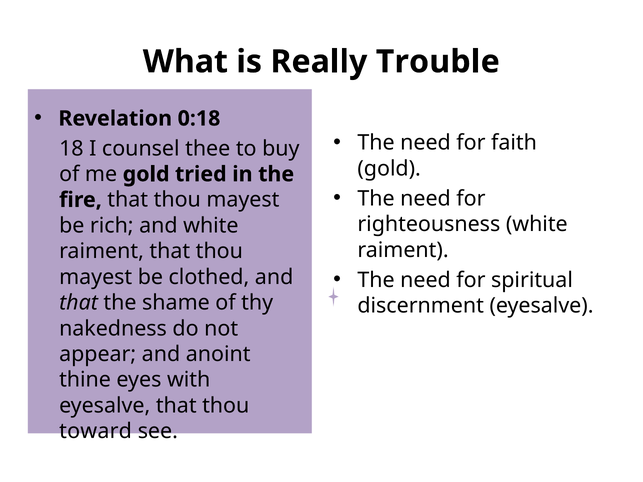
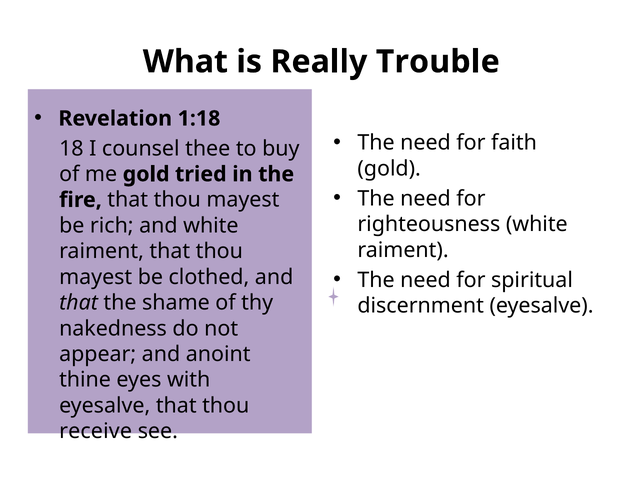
0:18: 0:18 -> 1:18
toward: toward -> receive
